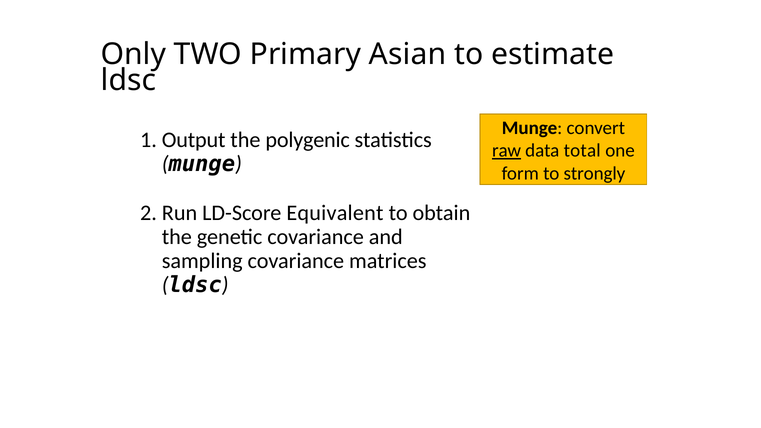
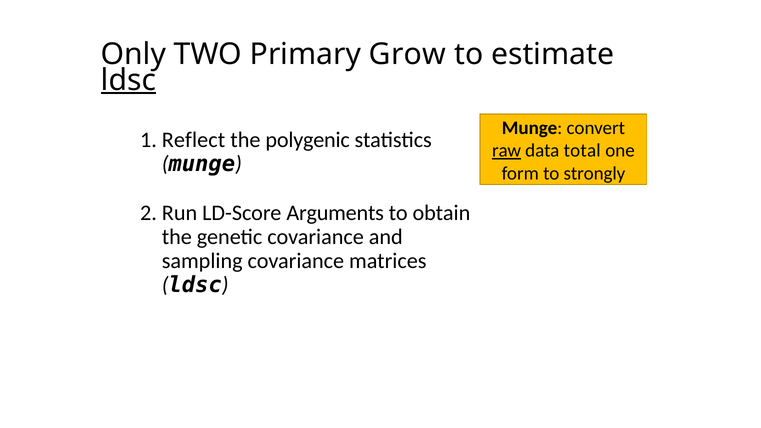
Asian: Asian -> Grow
ldsc at (128, 80) underline: none -> present
Output: Output -> Reflect
Equivalent: Equivalent -> Arguments
